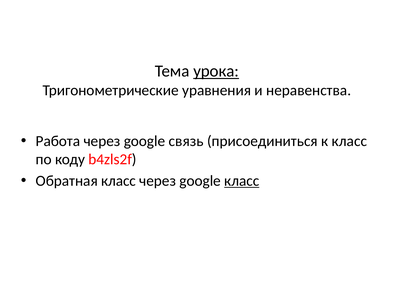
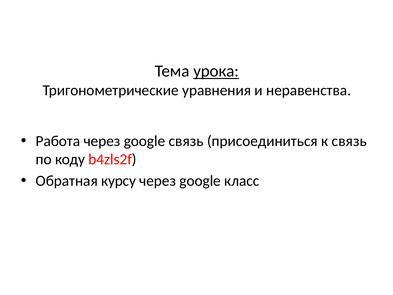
к класс: класс -> связь
Обратная класс: класс -> курсу
класс at (242, 181) underline: present -> none
